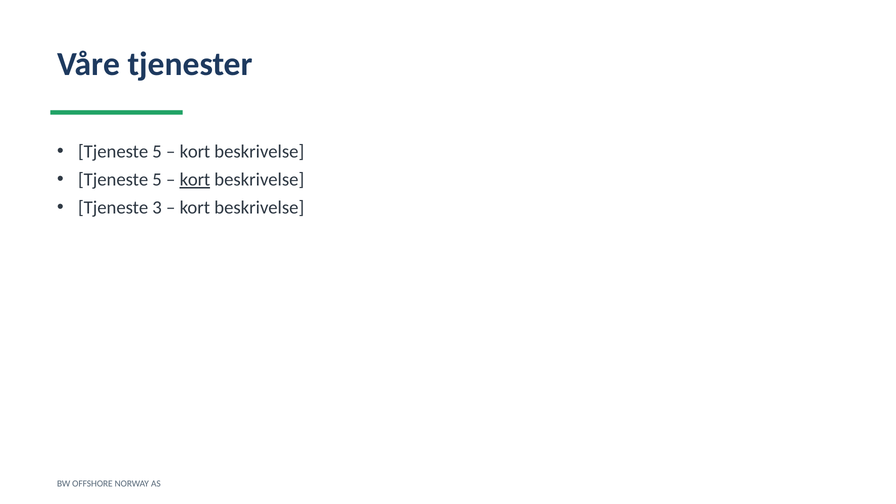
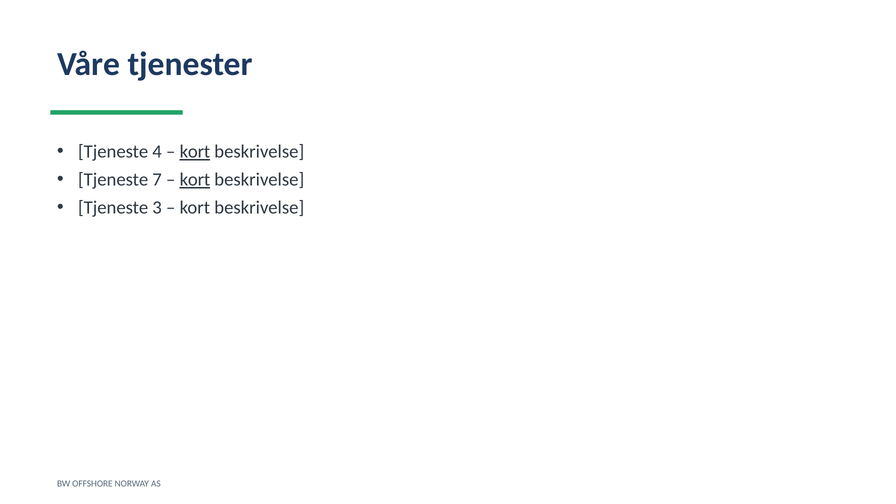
5 at (157, 152): 5 -> 4
kort at (195, 152) underline: none -> present
5 at (157, 180): 5 -> 7
